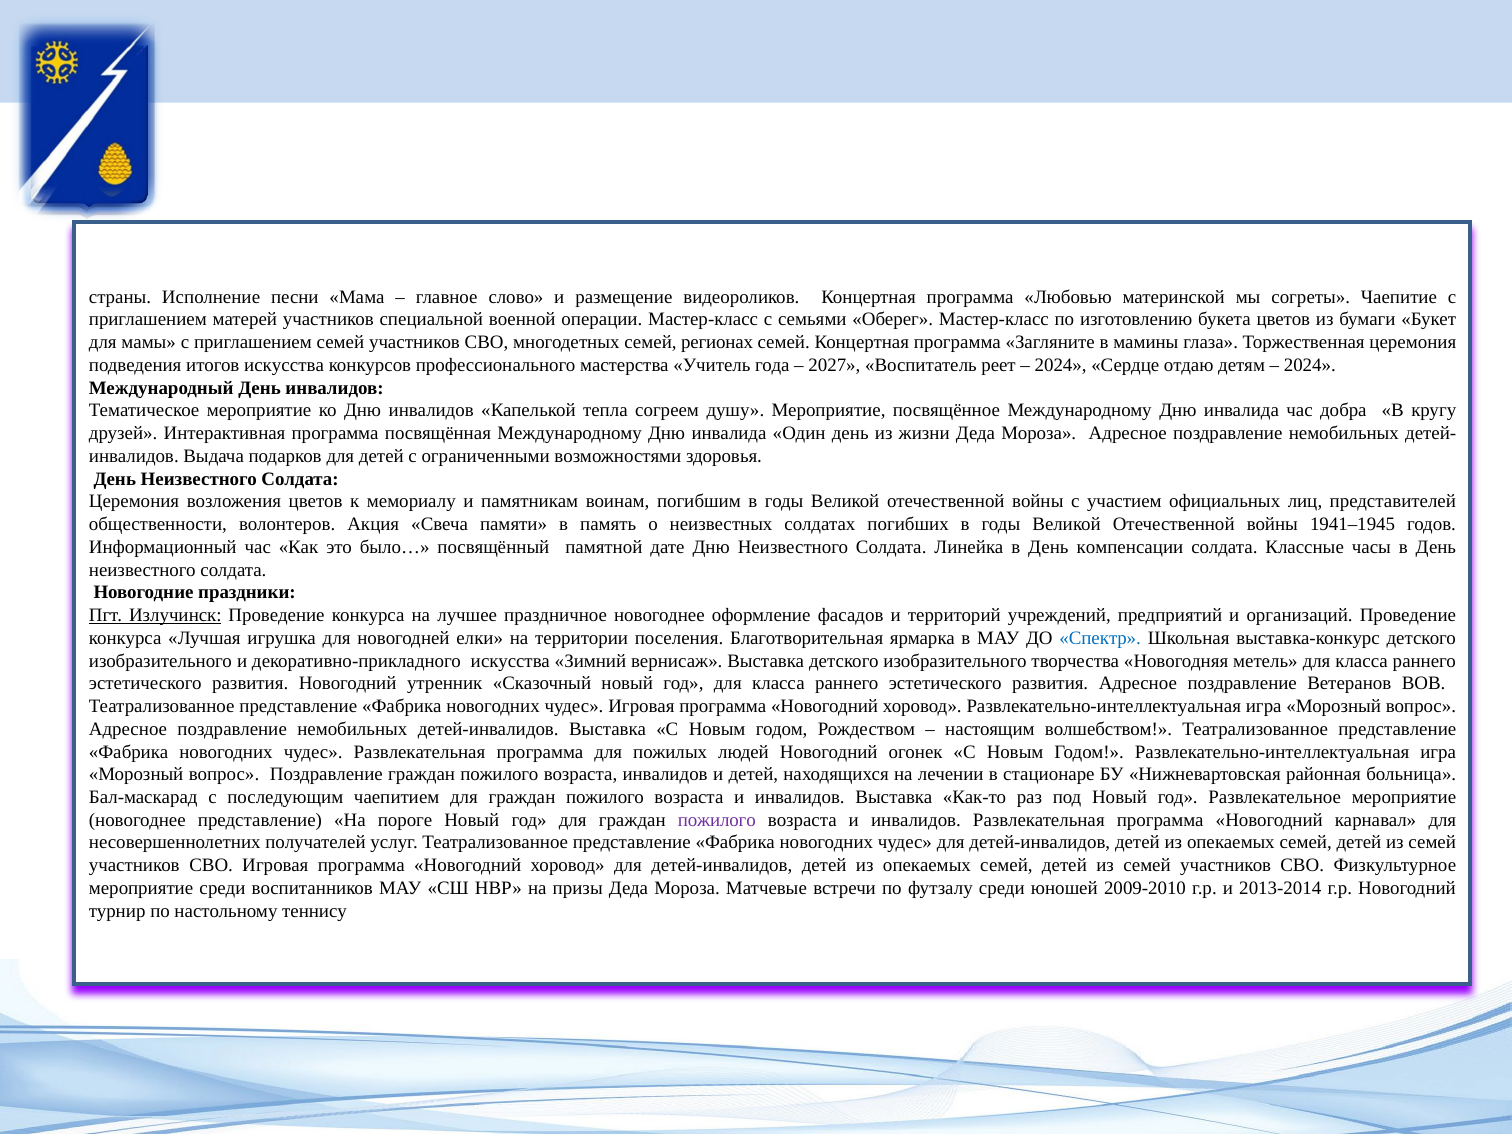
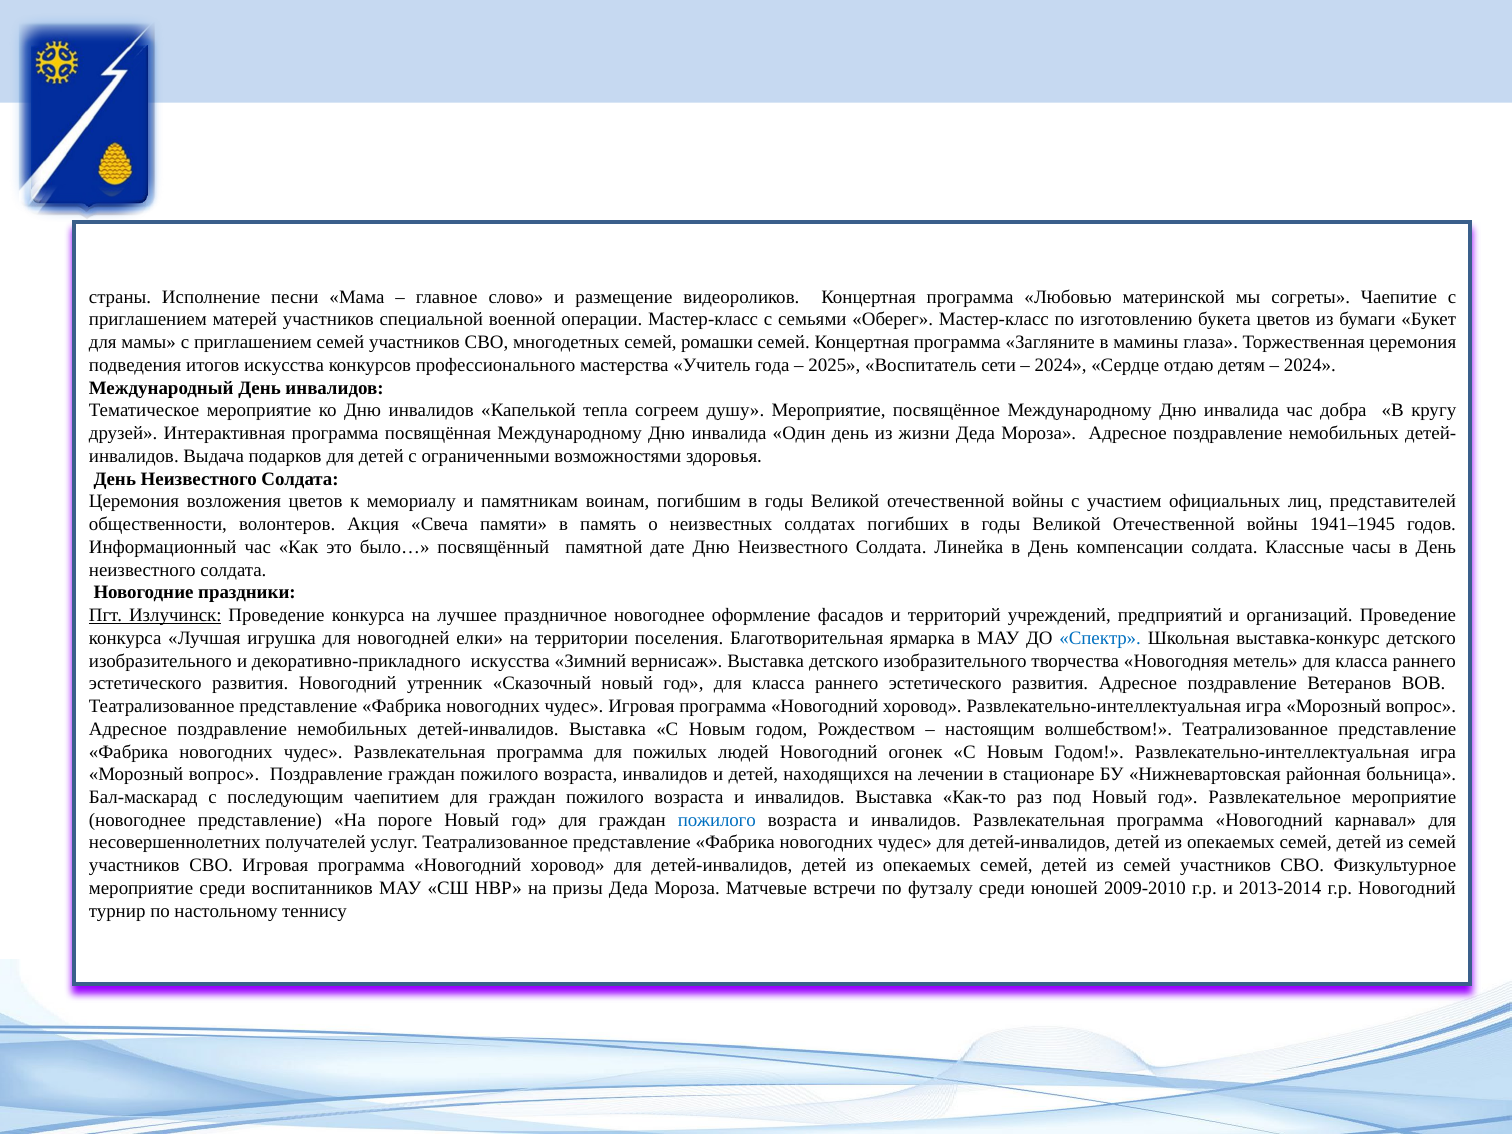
регионах: регионах -> ромашки
2027: 2027 -> 2025
реет: реет -> сети
пожилого at (717, 820) colour: purple -> blue
